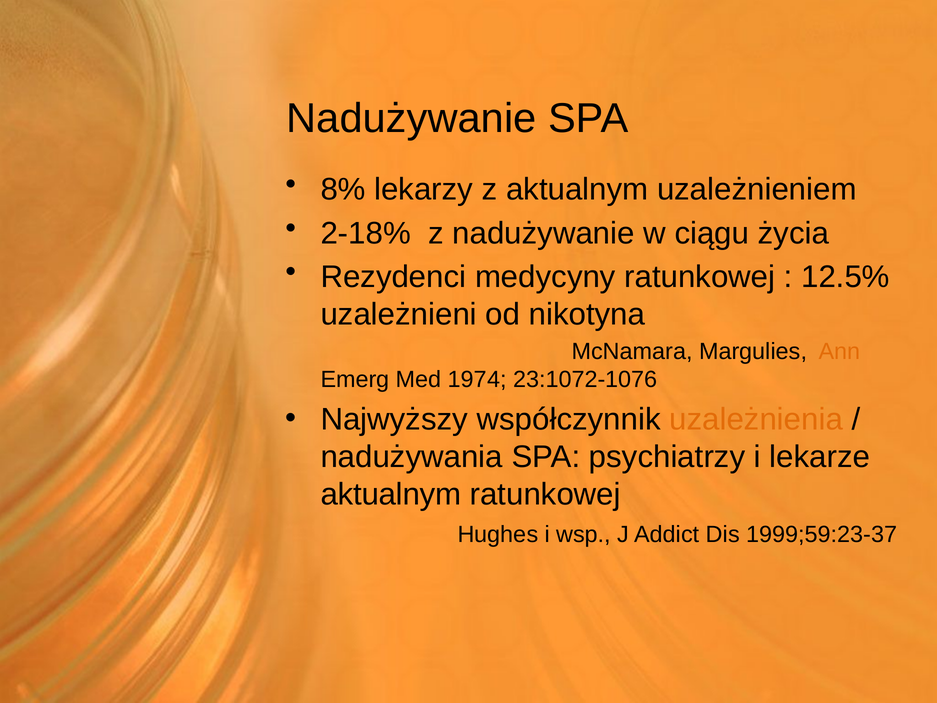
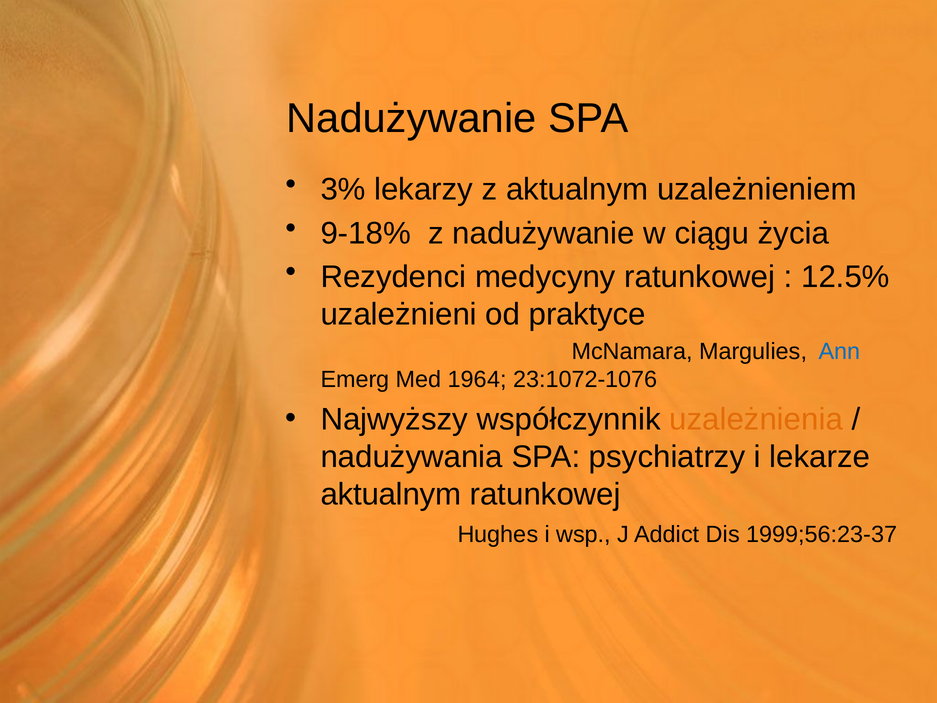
8%: 8% -> 3%
2-18%: 2-18% -> 9-18%
nikotyna: nikotyna -> praktyce
Ann colour: orange -> blue
1974: 1974 -> 1964
1999;59:23-37: 1999;59:23-37 -> 1999;56:23-37
